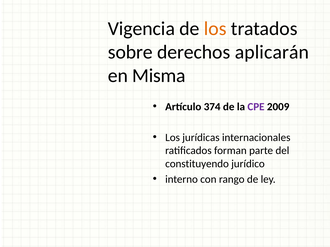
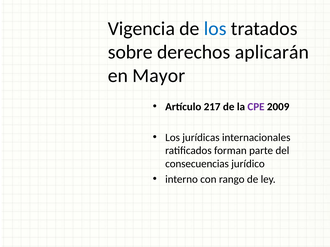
los at (215, 29) colour: orange -> blue
Misma: Misma -> Mayor
374: 374 -> 217
constituyendo: constituyendo -> consecuencias
